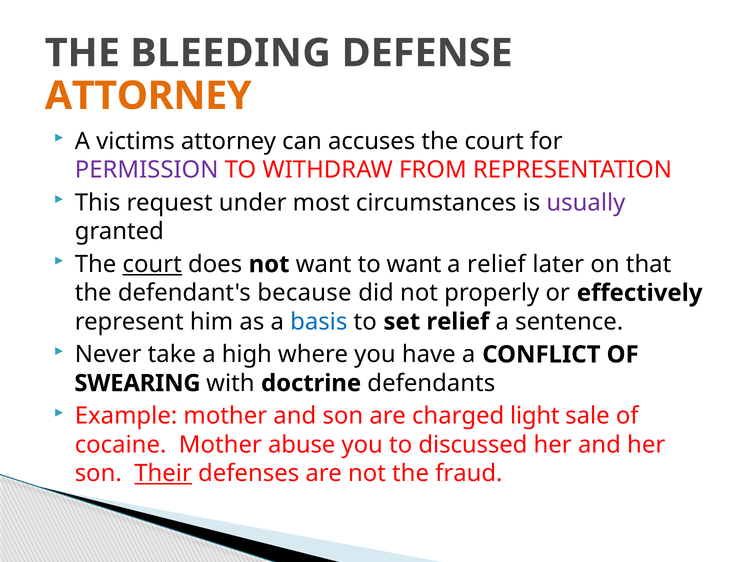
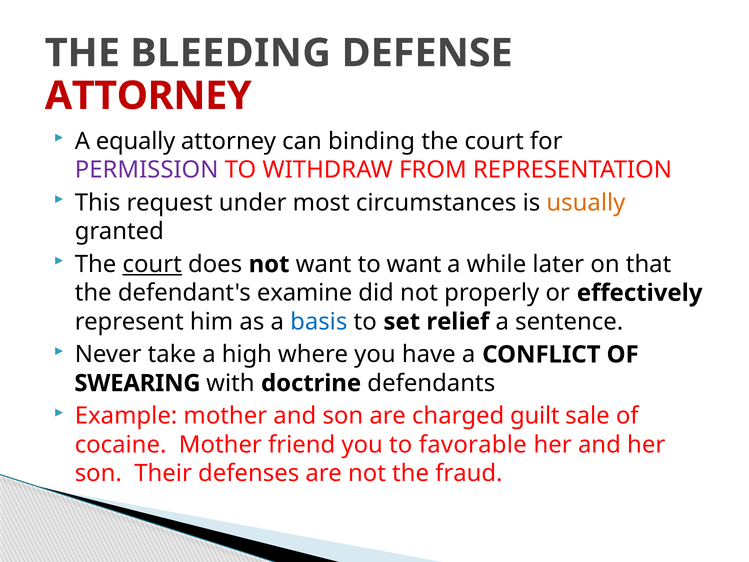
ATTORNEY at (148, 96) colour: orange -> red
victims: victims -> equally
accuses: accuses -> binding
usually colour: purple -> orange
a relief: relief -> while
because: because -> examine
light: light -> guilt
abuse: abuse -> friend
discussed: discussed -> favorable
Their underline: present -> none
